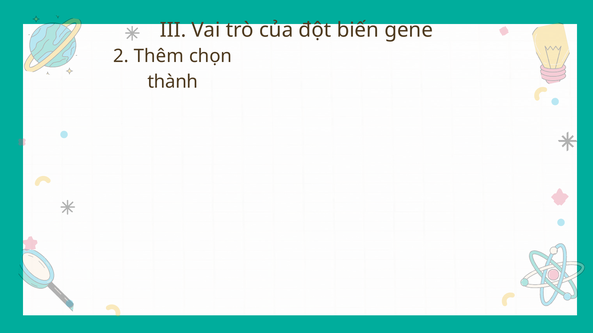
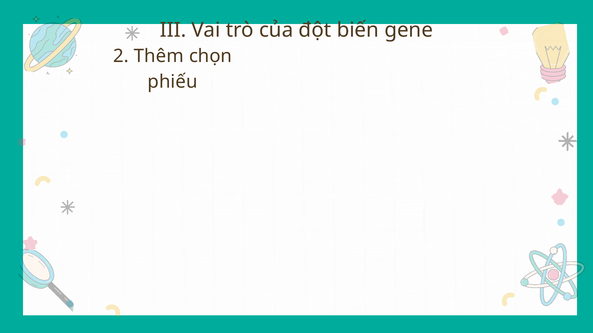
thành: thành -> phiếu
